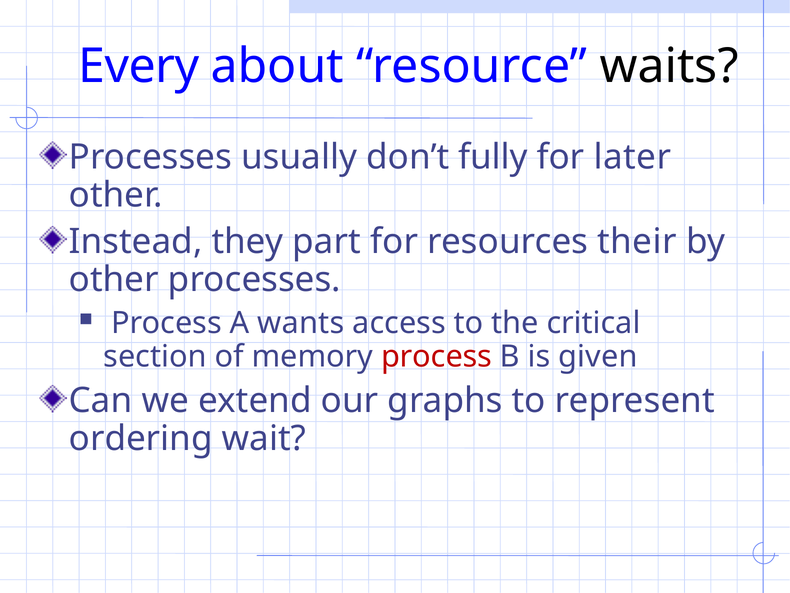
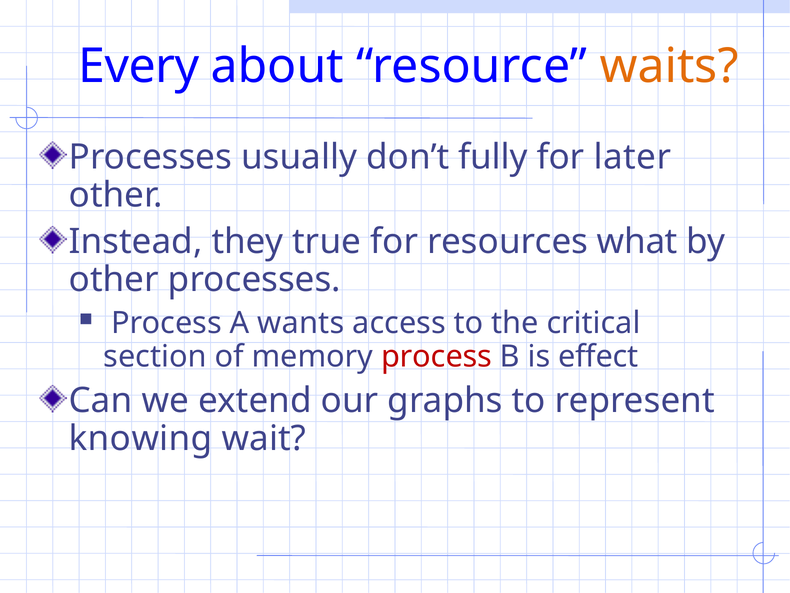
waits colour: black -> orange
part: part -> true
their: their -> what
given: given -> effect
ordering: ordering -> knowing
